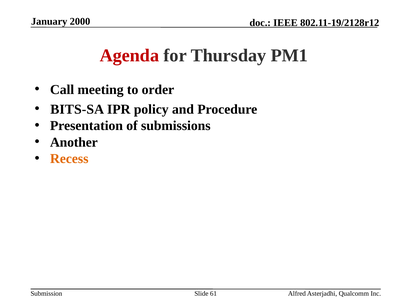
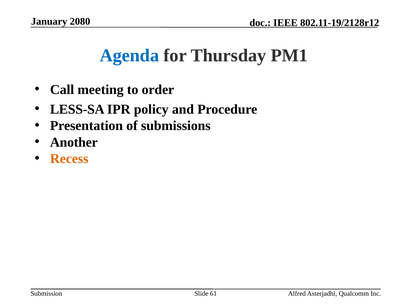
2000: 2000 -> 2080
Agenda colour: red -> blue
BITS-SA: BITS-SA -> LESS-SA
